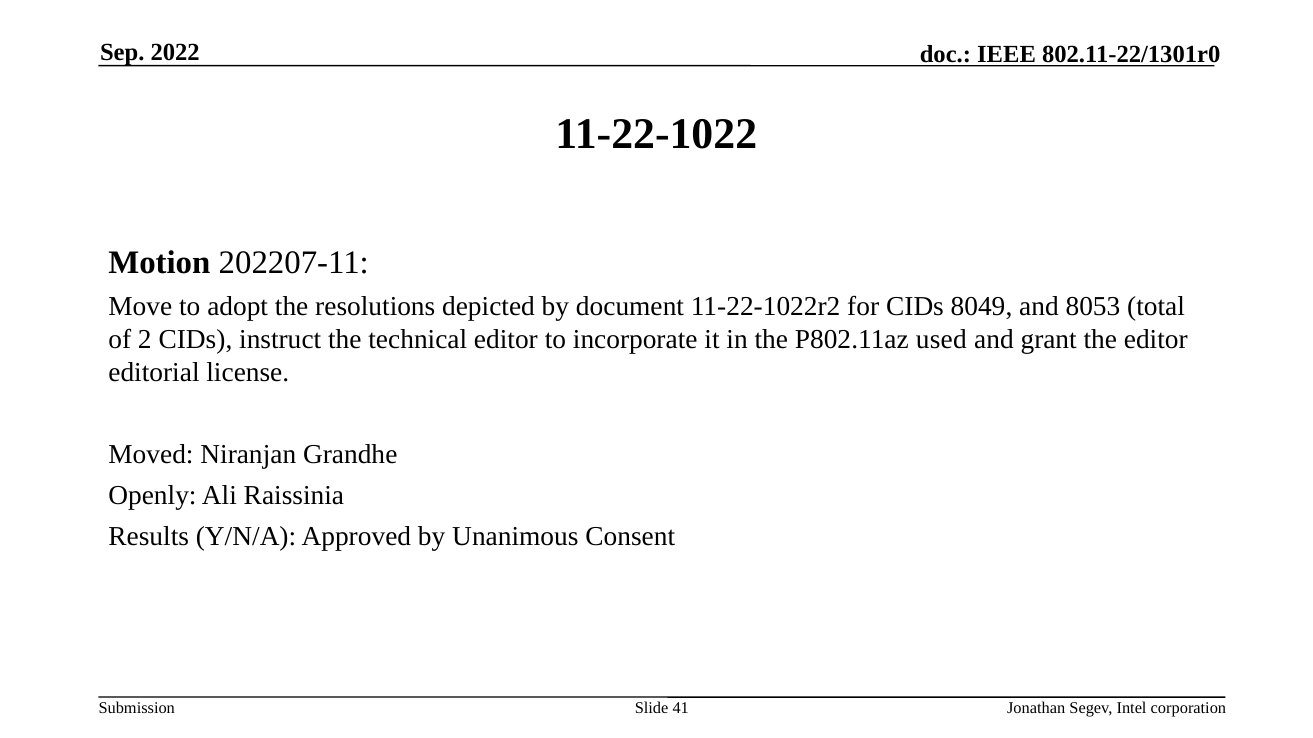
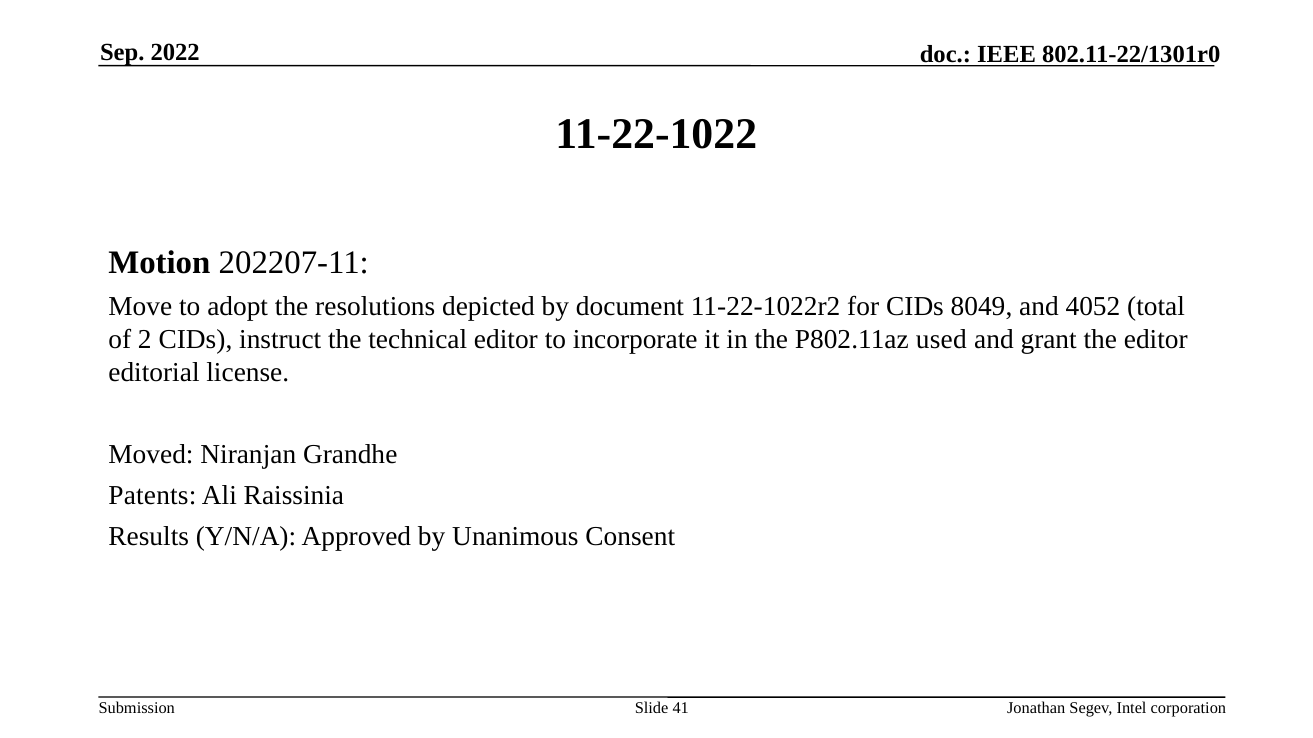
8053: 8053 -> 4052
Openly: Openly -> Patents
